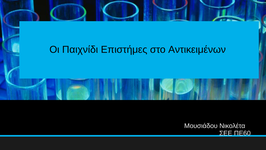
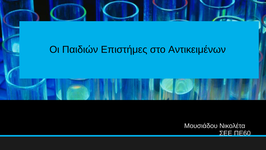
Παιχνίδι: Παιχνίδι -> Παιδιών
